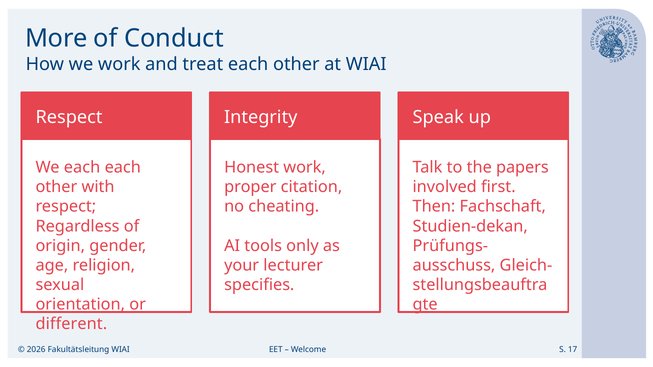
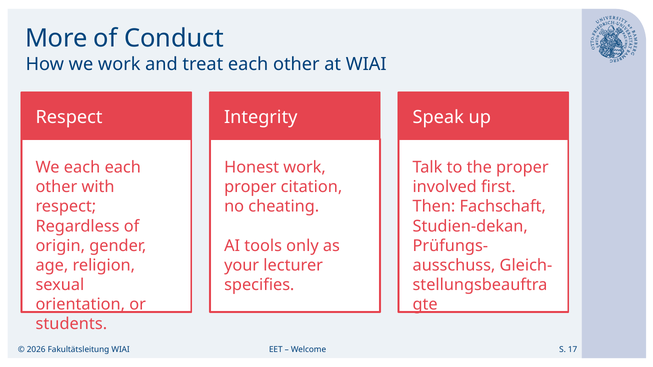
the papers: papers -> proper
different: different -> students
